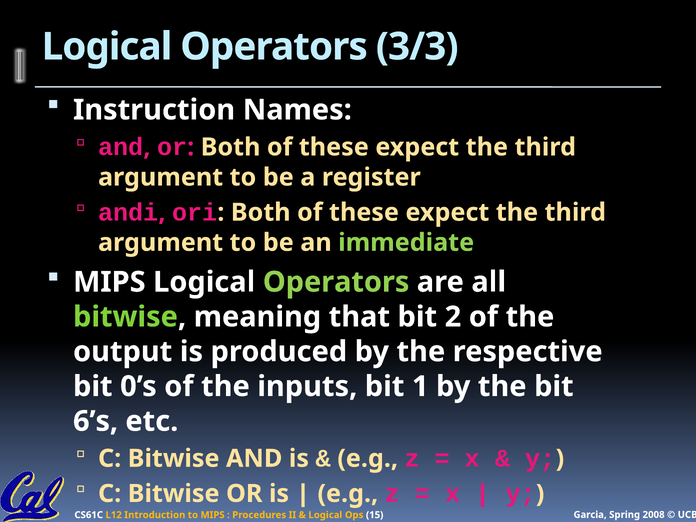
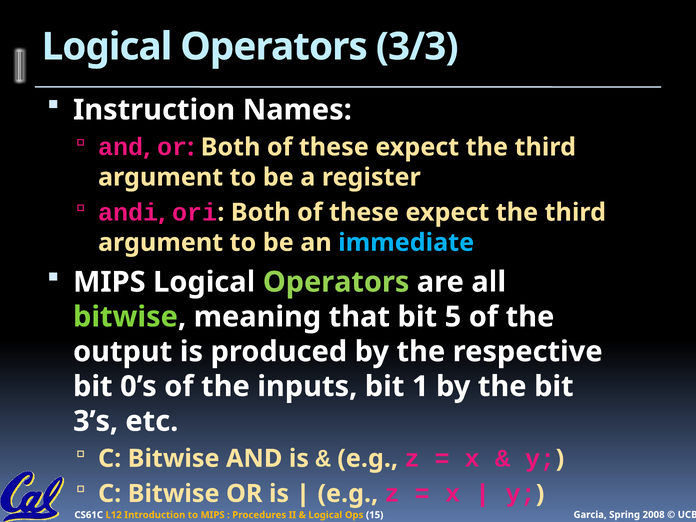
immediate colour: light green -> light blue
2: 2 -> 5
6’s: 6’s -> 3’s
